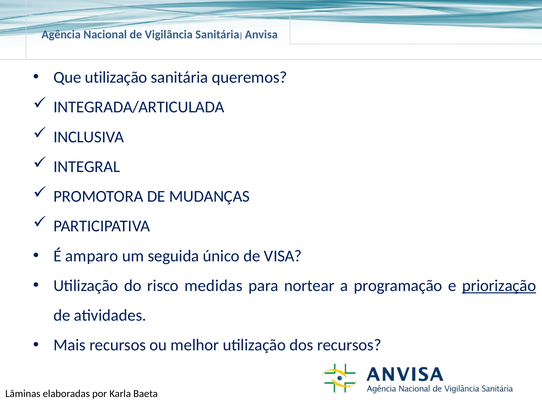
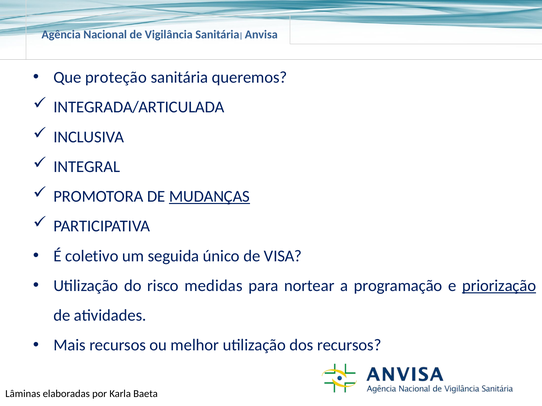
Que utilização: utilização -> proteção
MUDANÇAS underline: none -> present
amparo: amparo -> coletivo
